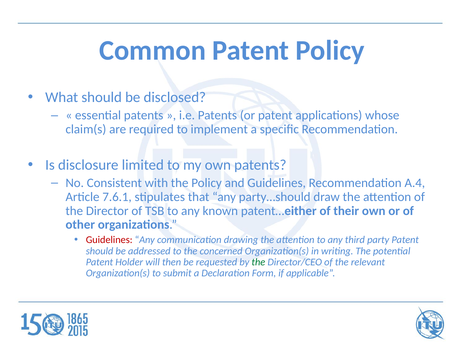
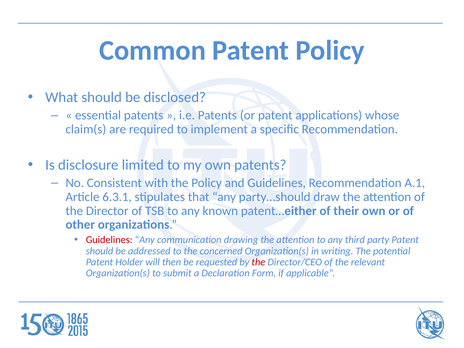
A.4: A.4 -> A.1
7.6.1: 7.6.1 -> 6.3.1
the at (258, 262) colour: green -> red
